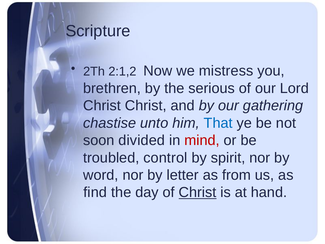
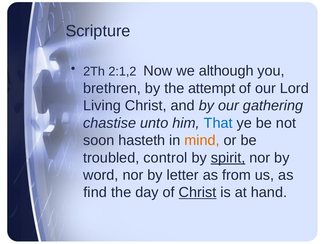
mistress: mistress -> although
serious: serious -> attempt
Christ at (102, 106): Christ -> Living
divided: divided -> hasteth
mind colour: red -> orange
spirit underline: none -> present
